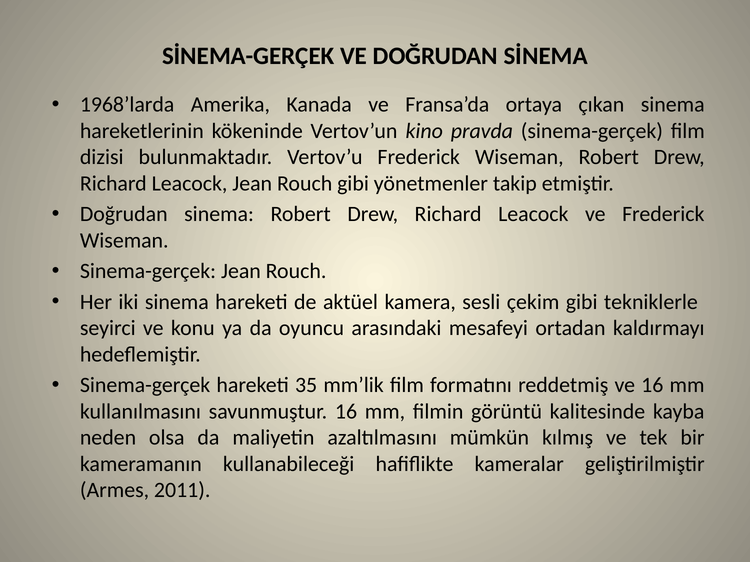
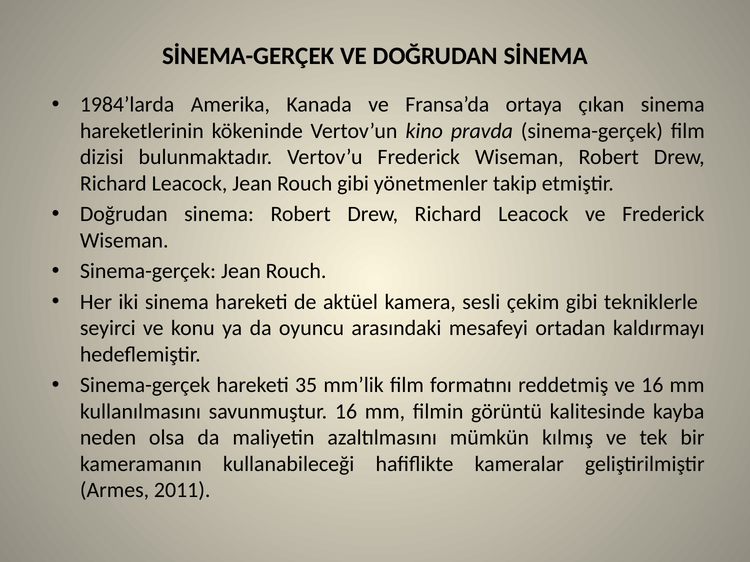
1968’larda: 1968’larda -> 1984’larda
